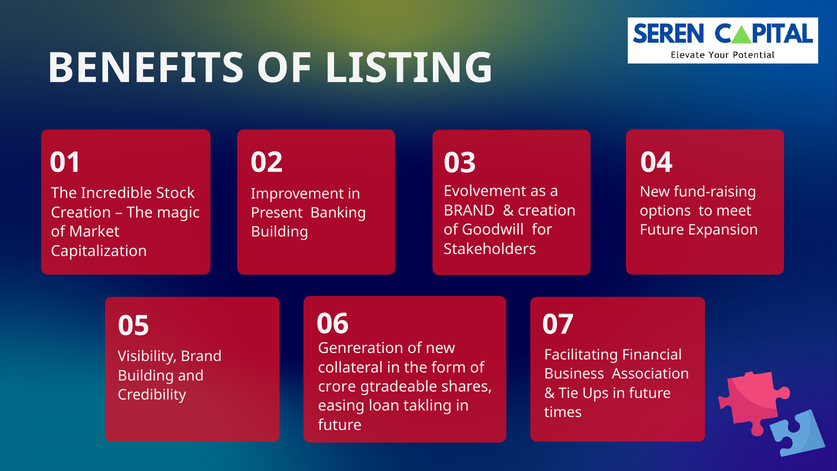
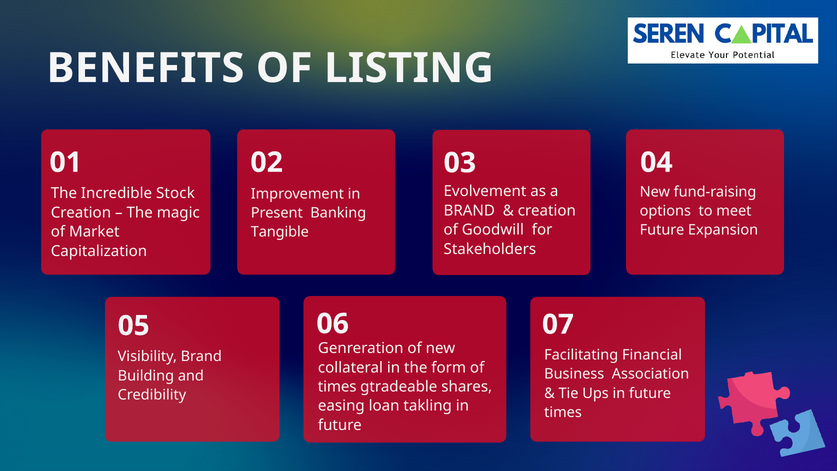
Building at (280, 232): Building -> Tangible
crore at (337, 387): crore -> times
